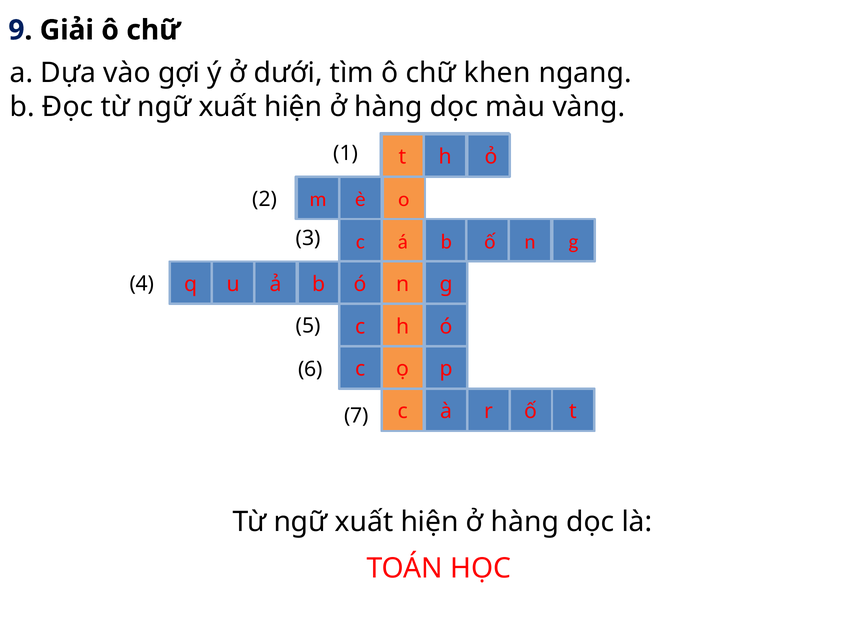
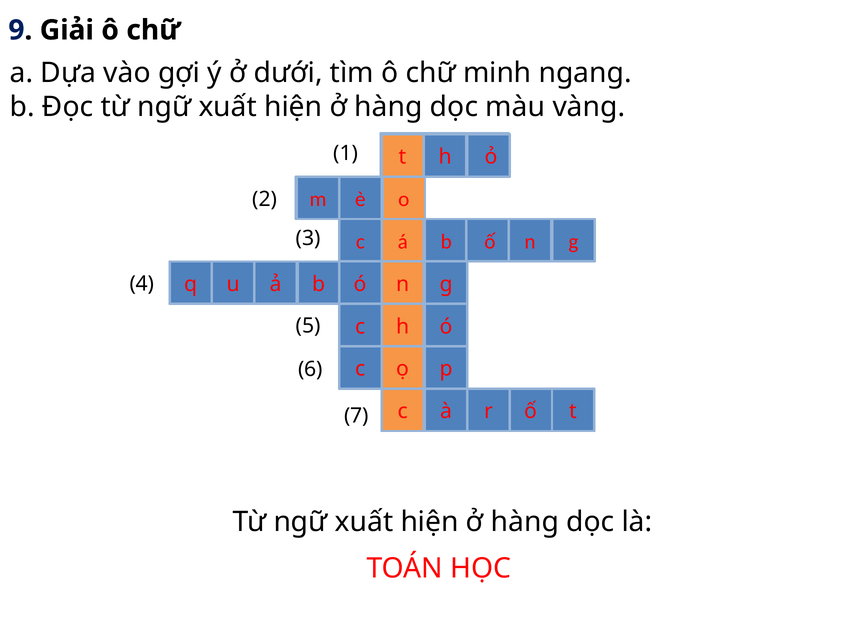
khen: khen -> minh
